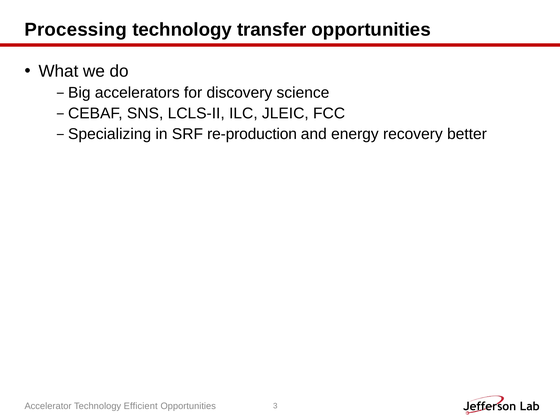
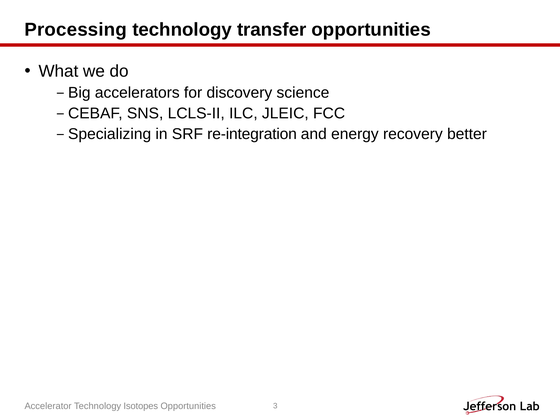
re-production: re-production -> re-integration
Efficient: Efficient -> Isotopes
